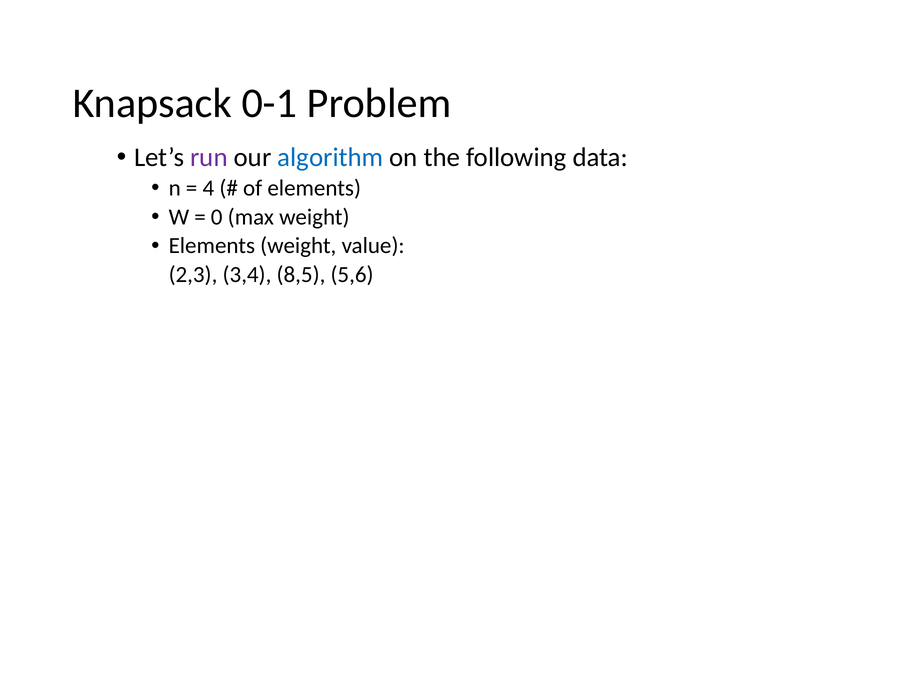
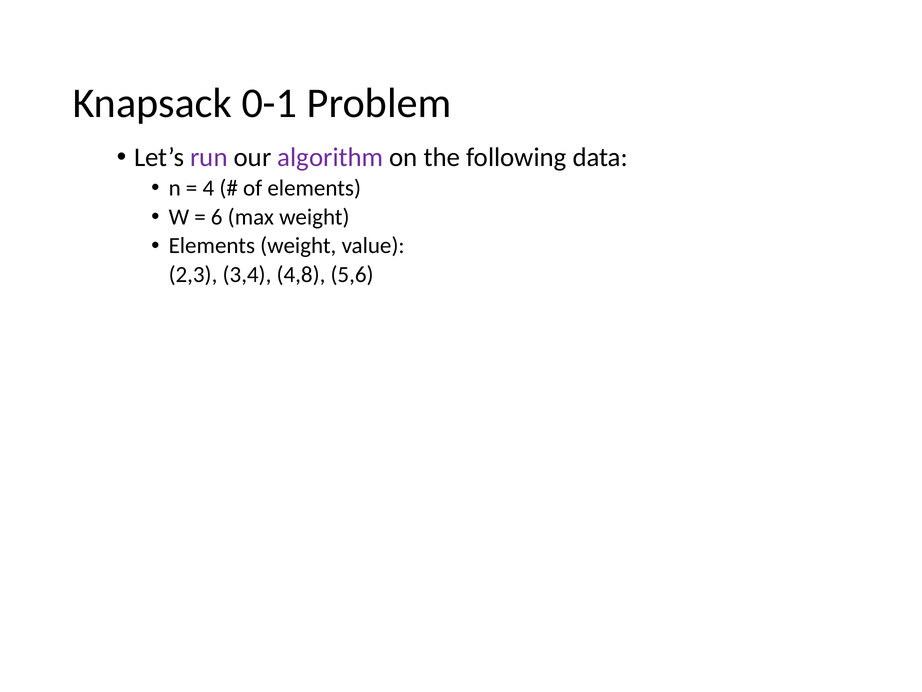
algorithm colour: blue -> purple
0: 0 -> 6
8,5: 8,5 -> 4,8
